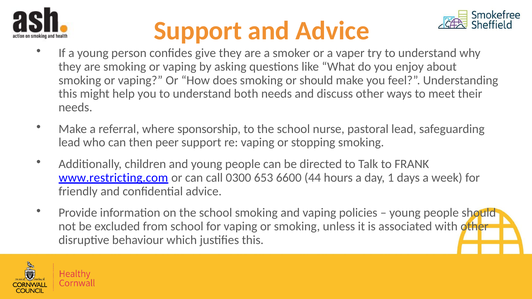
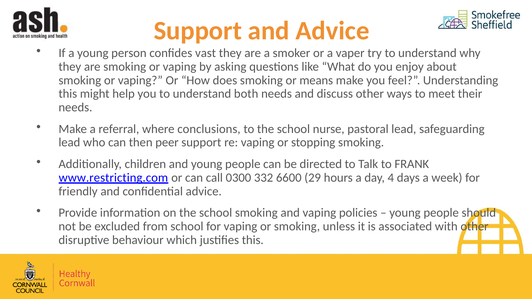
give: give -> vast
or should: should -> means
sponsorship: sponsorship -> conclusions
653: 653 -> 332
44: 44 -> 29
1: 1 -> 4
